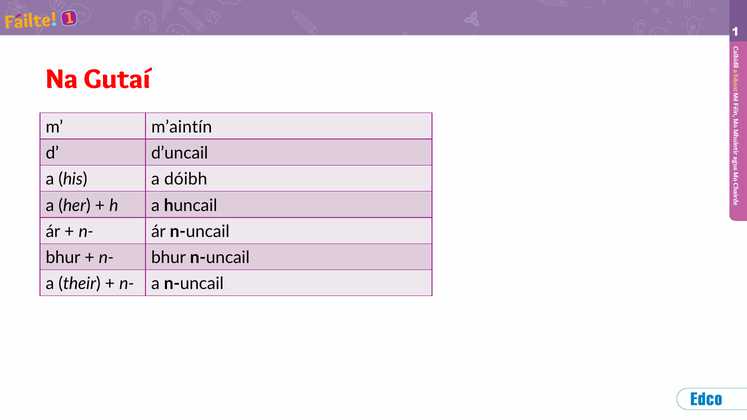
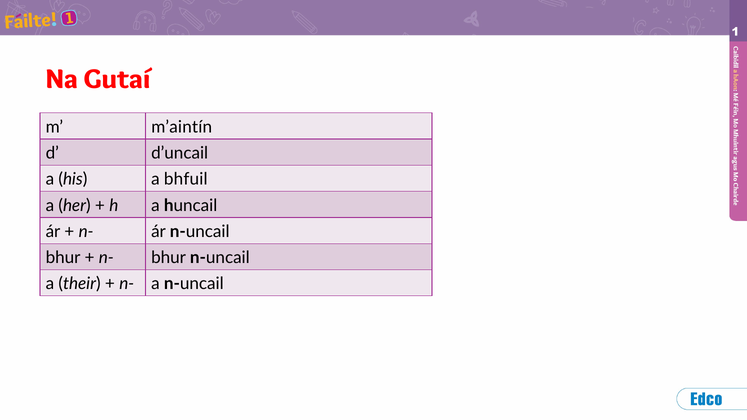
dóibh: dóibh -> bhfuil
